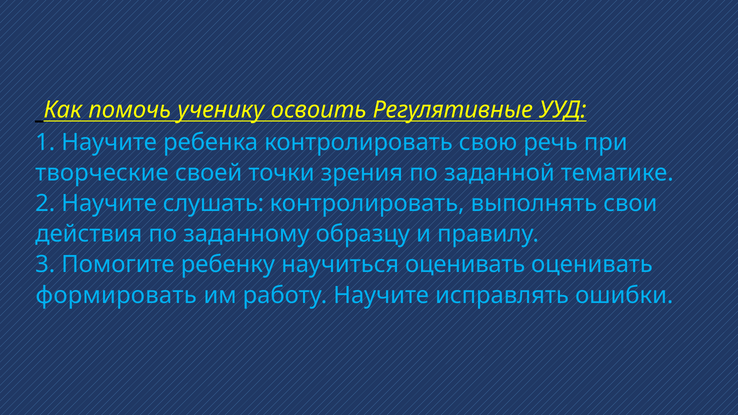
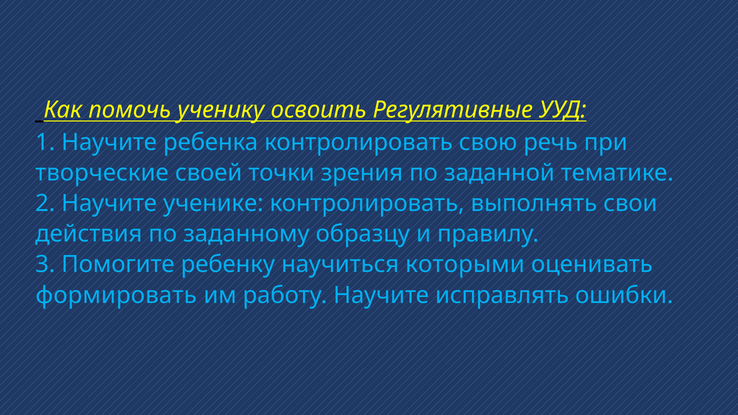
слушать: слушать -> ученике
научиться оценивать: оценивать -> которыми
